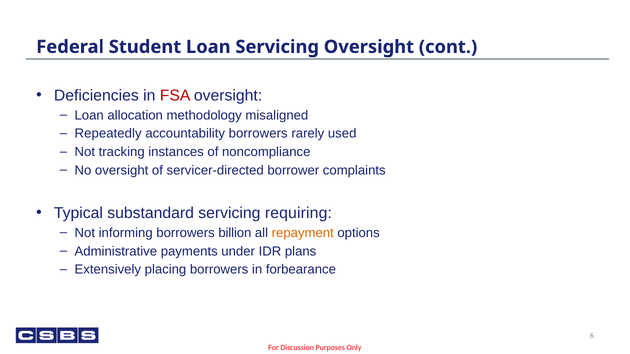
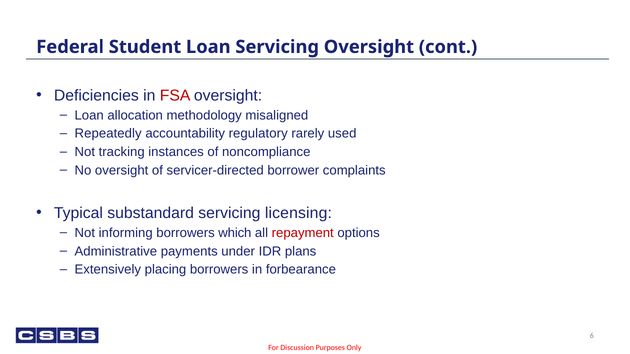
accountability borrowers: borrowers -> regulatory
requiring: requiring -> licensing
billion: billion -> which
repayment colour: orange -> red
